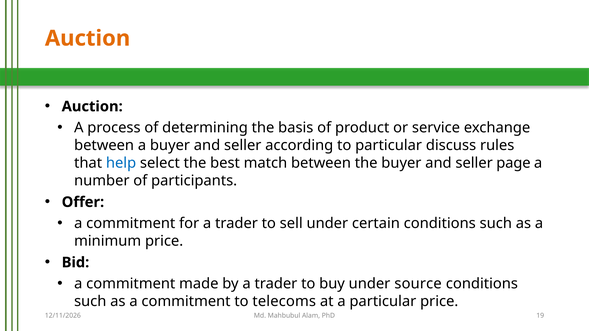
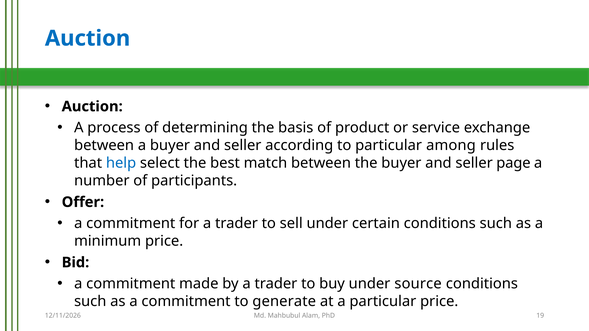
Auction at (88, 38) colour: orange -> blue
discuss: discuss -> among
telecoms: telecoms -> generate
